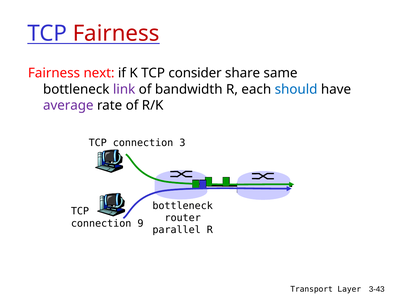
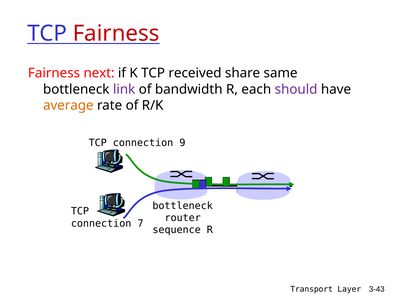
consider: consider -> received
should colour: blue -> purple
average colour: purple -> orange
3: 3 -> 9
9: 9 -> 7
parallel: parallel -> sequence
